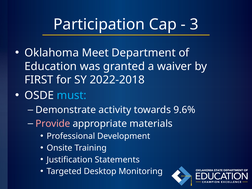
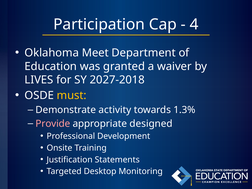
3: 3 -> 4
FIRST: FIRST -> LIVES
2022-2018: 2022-2018 -> 2027-2018
must colour: light blue -> yellow
9.6%: 9.6% -> 1.3%
materials: materials -> designed
